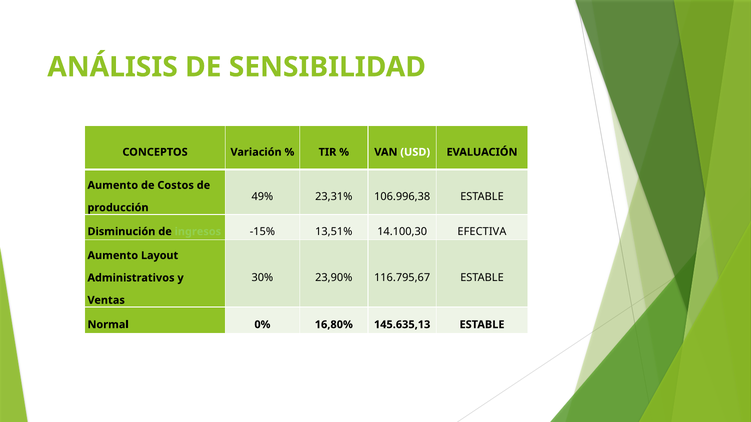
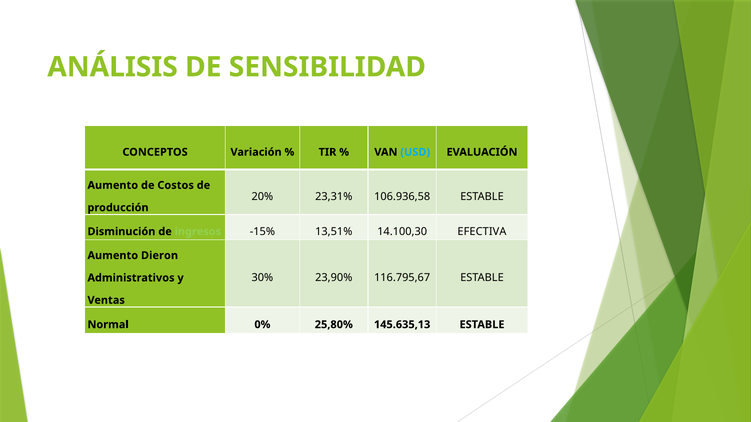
USD colour: white -> light blue
49%: 49% -> 20%
106.996,38: 106.996,38 -> 106.936,58
Layout: Layout -> Dieron
16,80%: 16,80% -> 25,80%
